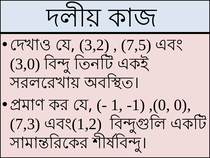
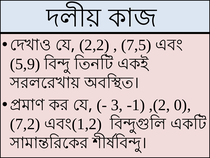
3,2: 3,2 -> 2,2
3,0: 3,0 -> 5,9
1: 1 -> 3
,(0: ,(0 -> ,(2
7,3: 7,3 -> 7,2
